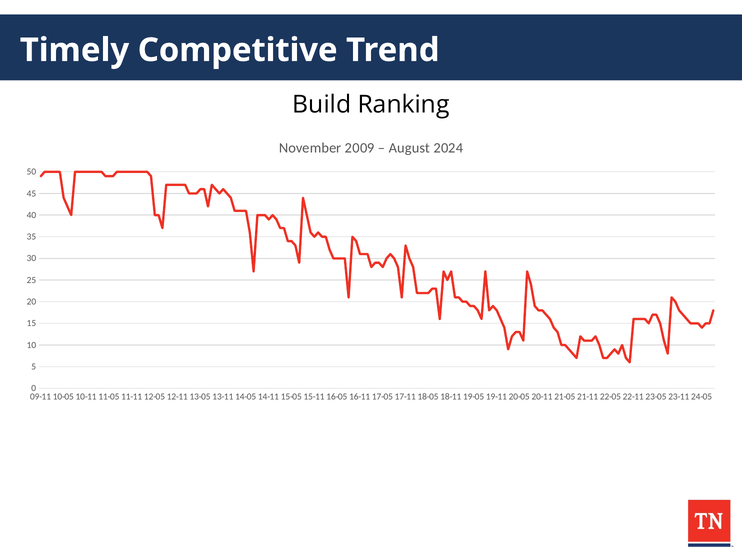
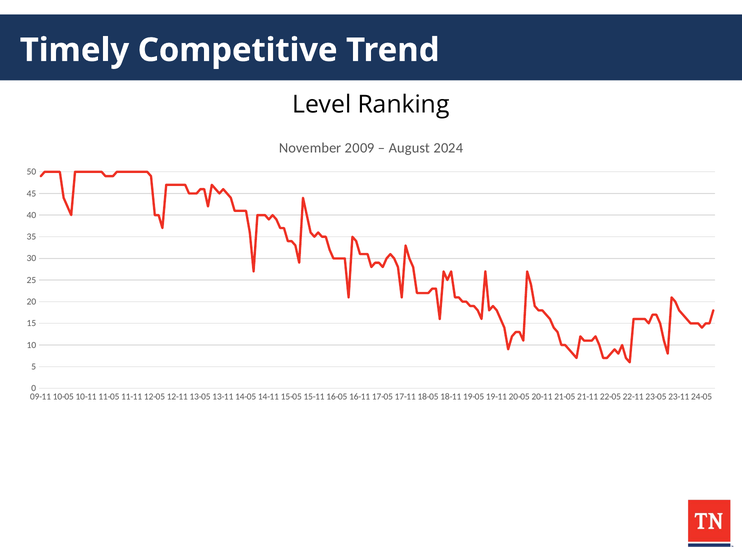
Build: Build -> Level
